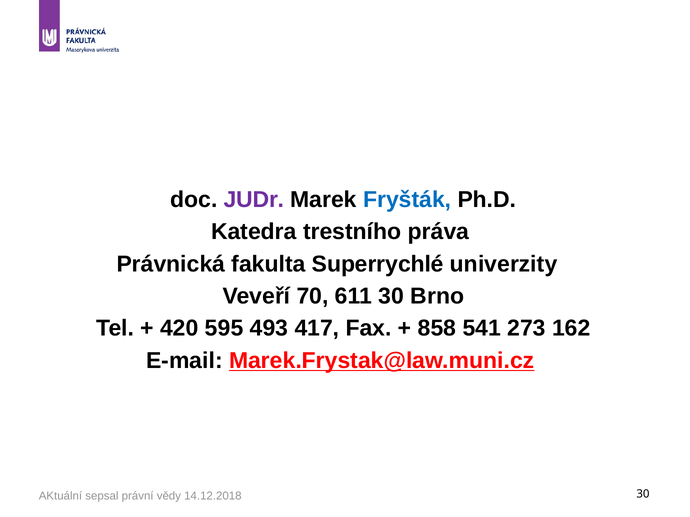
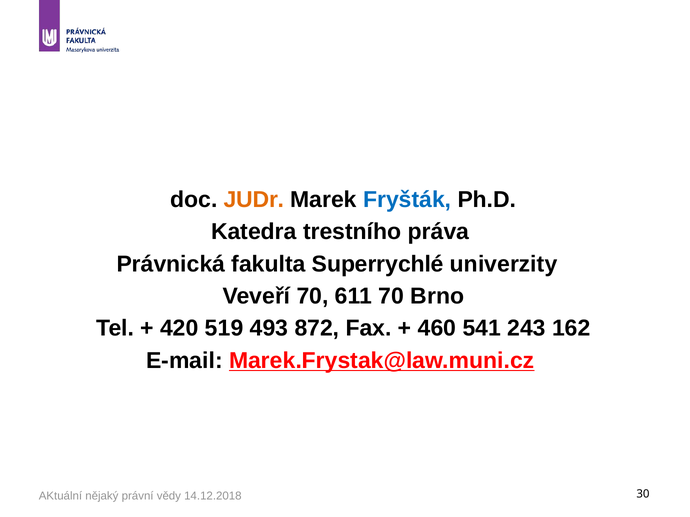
JUDr colour: purple -> orange
611 30: 30 -> 70
595: 595 -> 519
417: 417 -> 872
858: 858 -> 460
273: 273 -> 243
sepsal: sepsal -> nějaký
